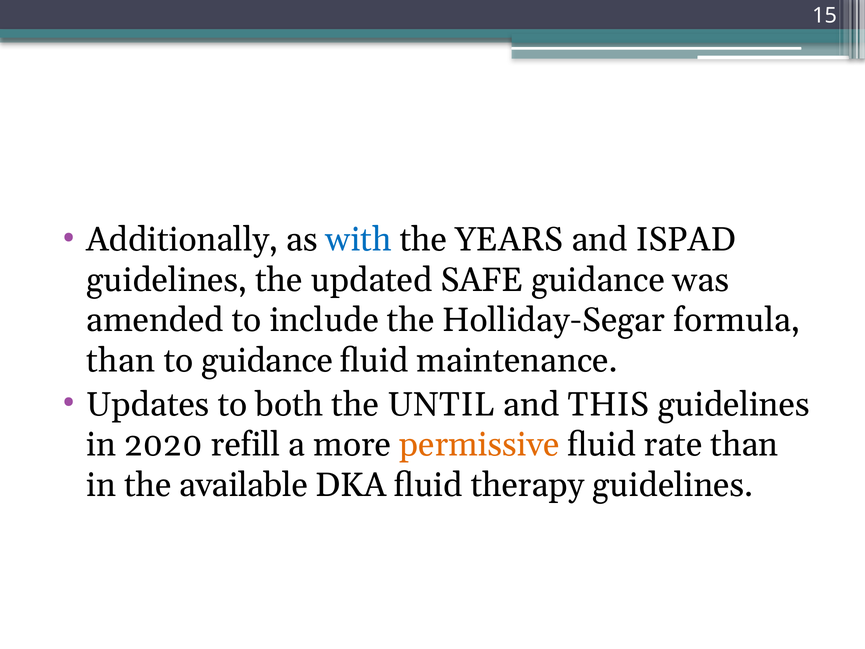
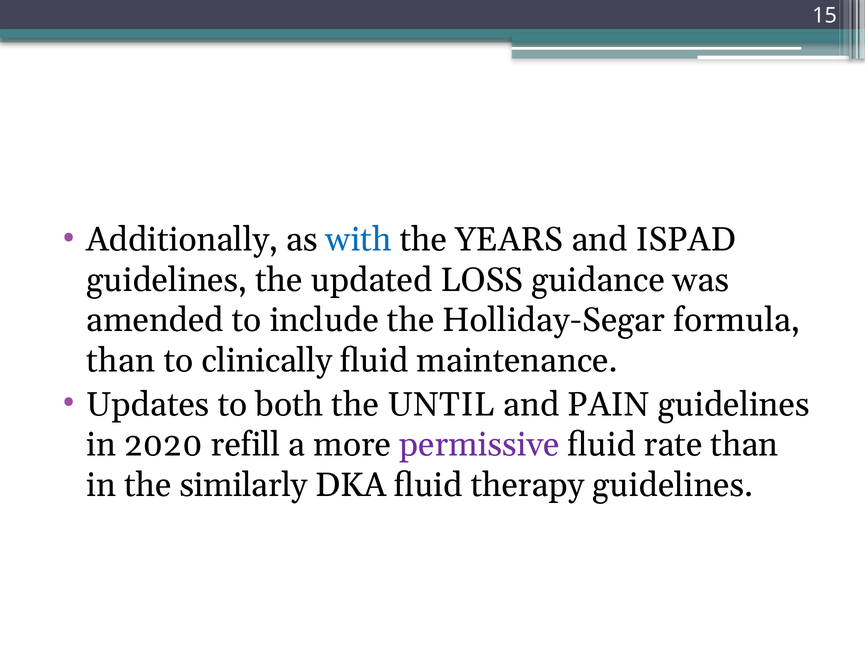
SAFE: SAFE -> LOSS
to guidance: guidance -> clinically
THIS: THIS -> PAIN
permissive colour: orange -> purple
available: available -> similarly
